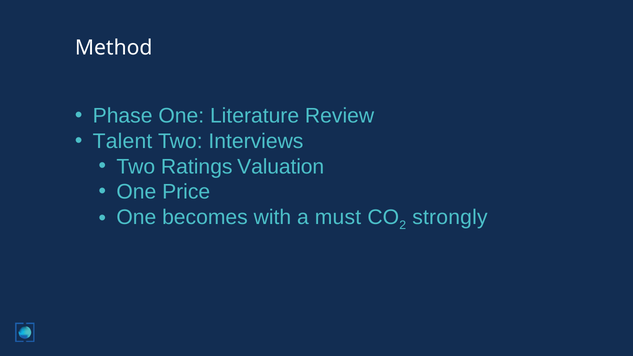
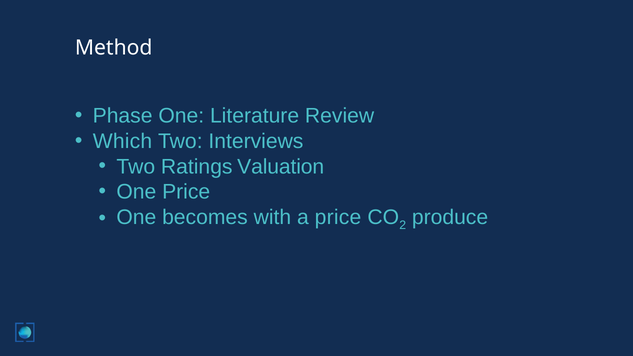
Talent: Talent -> Which
a must: must -> price
strongly: strongly -> produce
